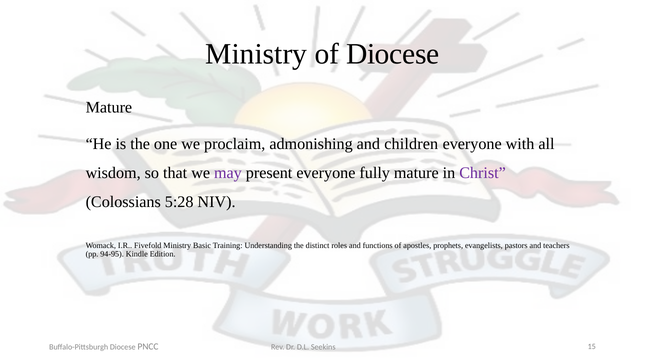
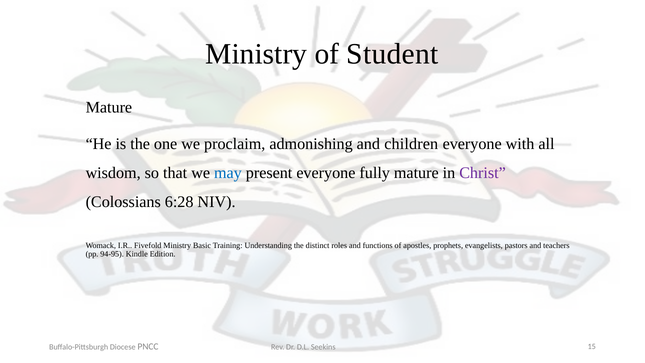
of Diocese: Diocese -> Student
may colour: purple -> blue
5:28: 5:28 -> 6:28
